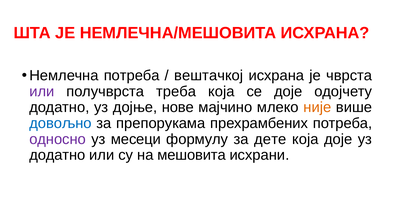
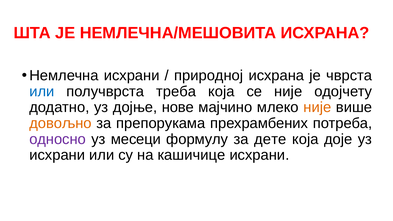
Немлечна потреба: потреба -> исхрани
вештачкој: вештачкој -> природној
или at (42, 91) colour: purple -> blue
се доје: доје -> није
довољно colour: blue -> orange
додатно at (57, 155): додатно -> исхрани
мешовита: мешовита -> кашичице
